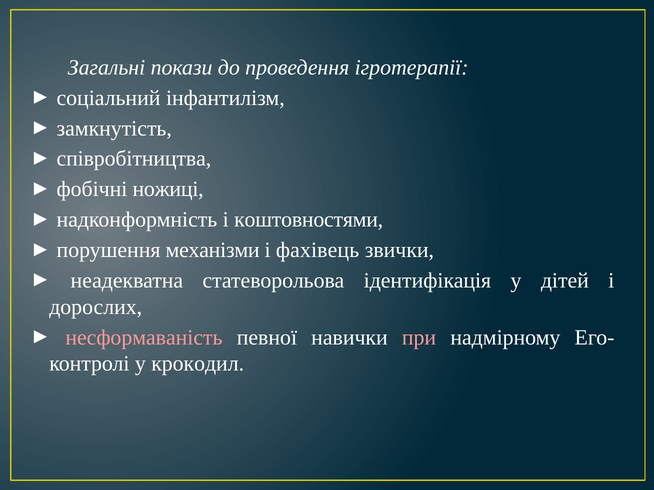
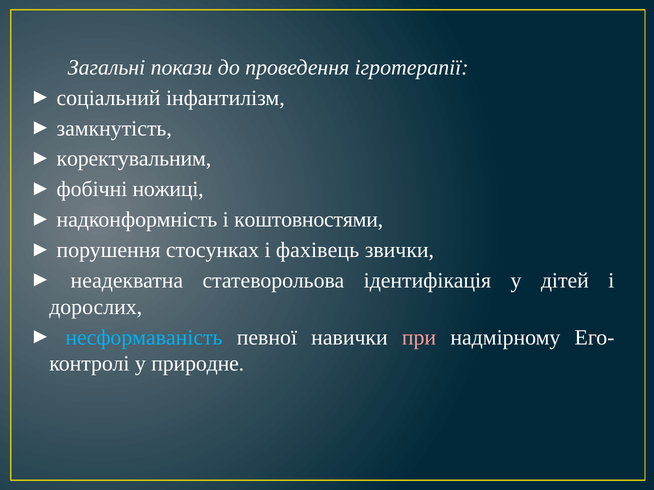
співробітництва: співробітництва -> коректувальним
механізми: механізми -> стосунках
несформаваність colour: pink -> light blue
крокодил: крокодил -> природне
